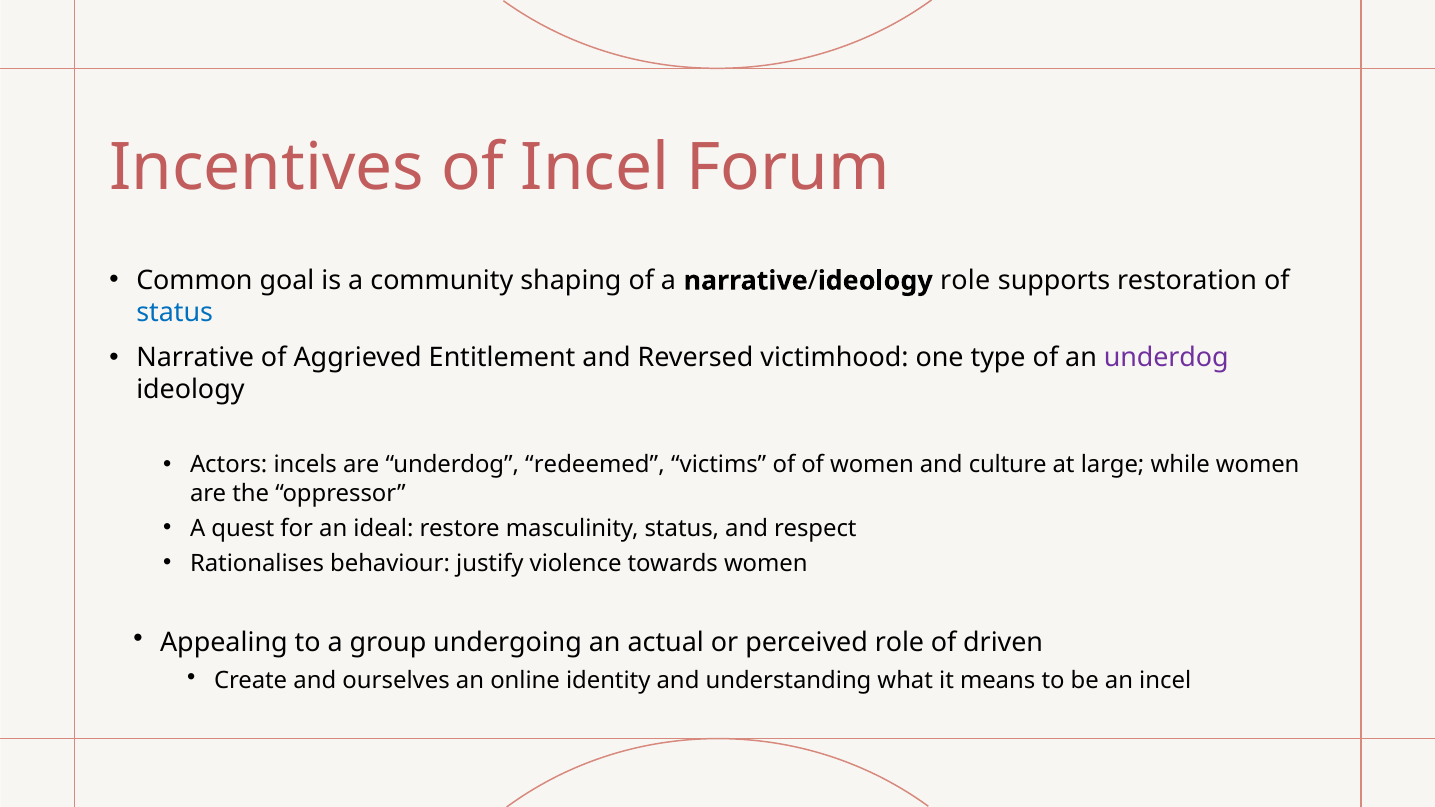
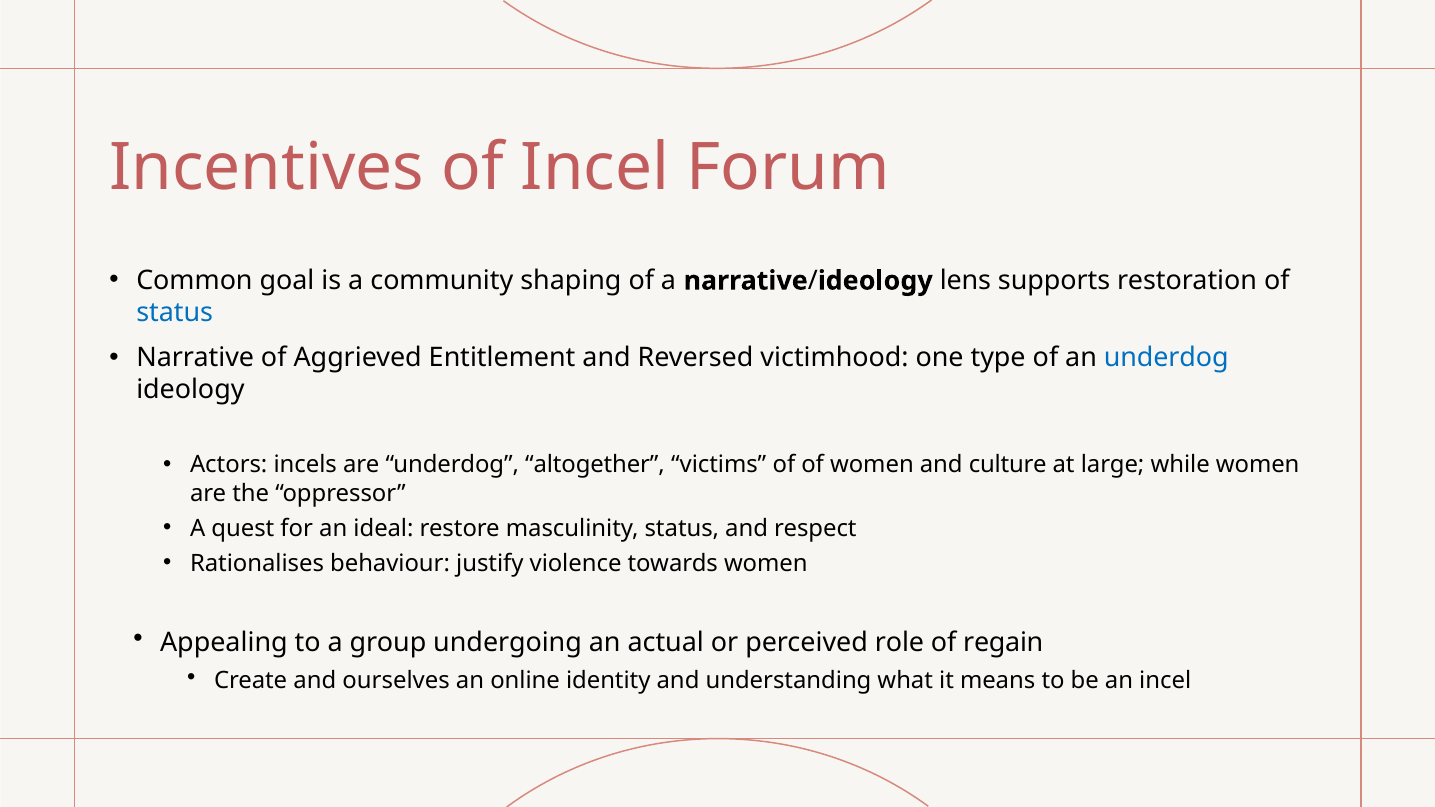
ideology role: role -> lens
underdog at (1166, 358) colour: purple -> blue
redeemed: redeemed -> altogether
driven: driven -> regain
